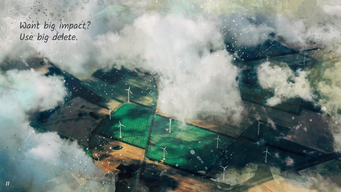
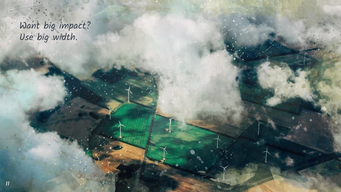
delete: delete -> width
